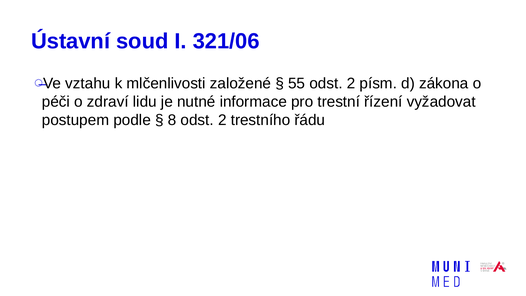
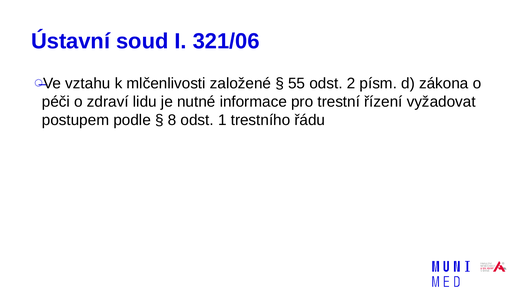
8 odst 2: 2 -> 1
